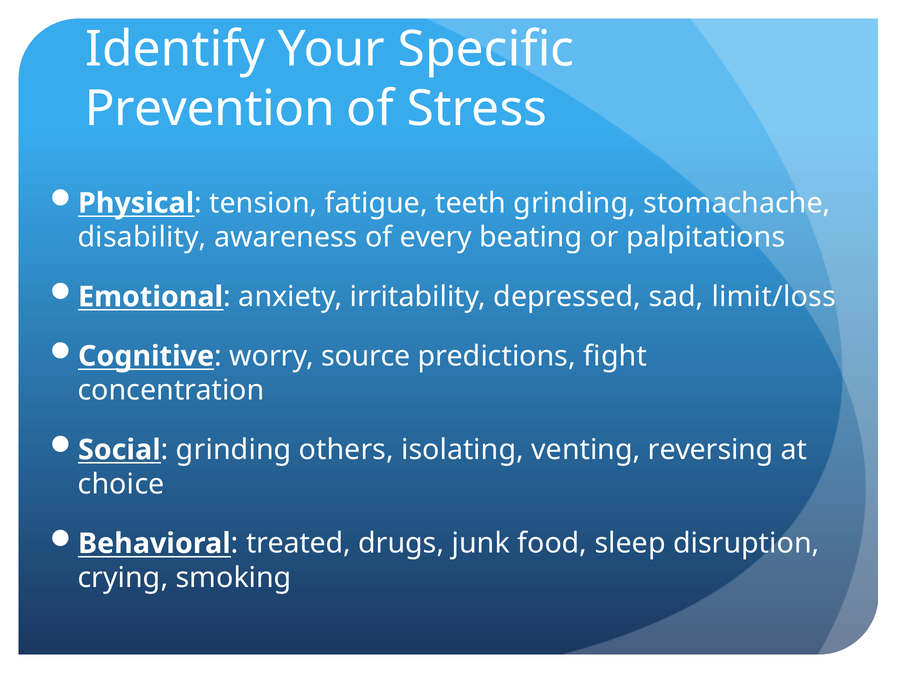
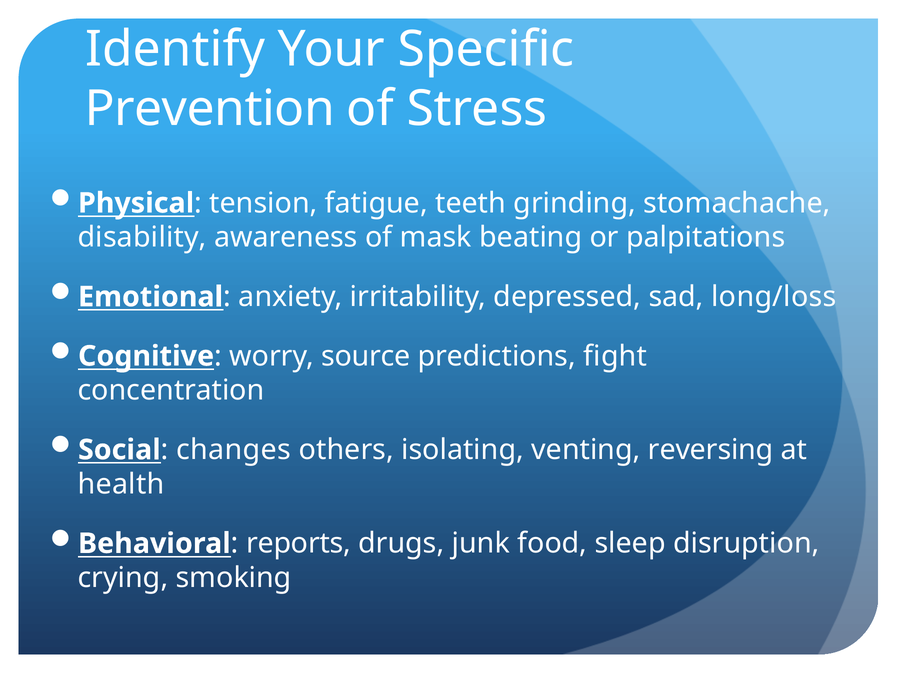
every: every -> mask
limit/loss: limit/loss -> long/loss
grinding at (234, 450): grinding -> changes
choice: choice -> health
treated: treated -> reports
